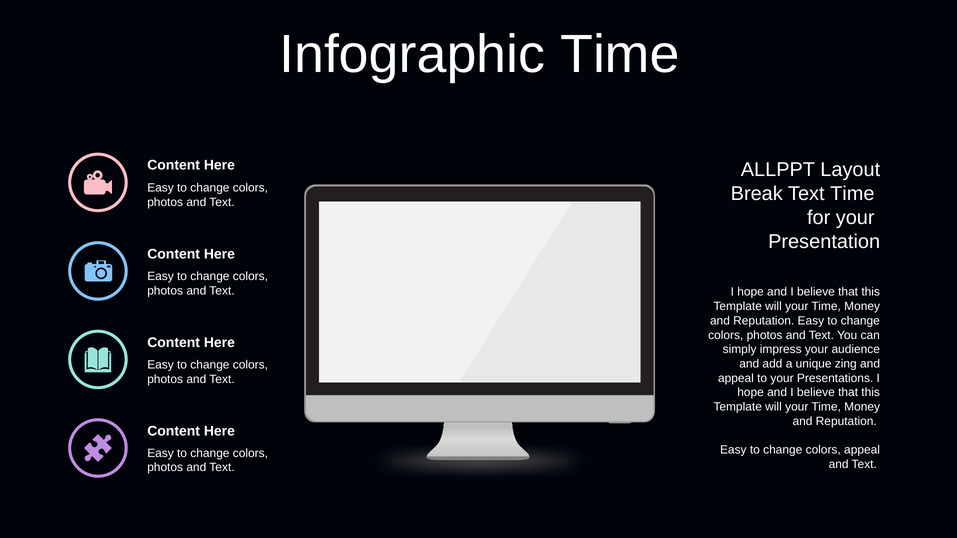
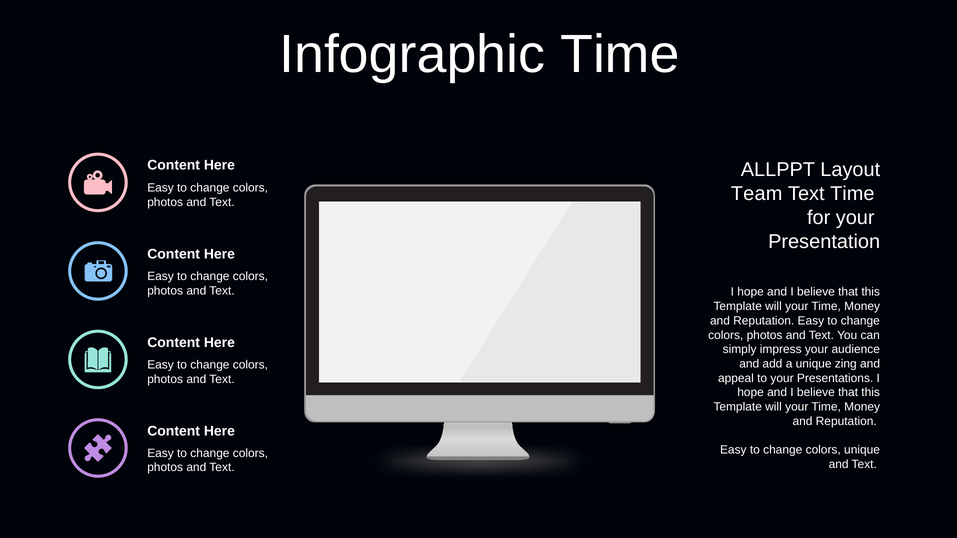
Break: Break -> Team
colors appeal: appeal -> unique
